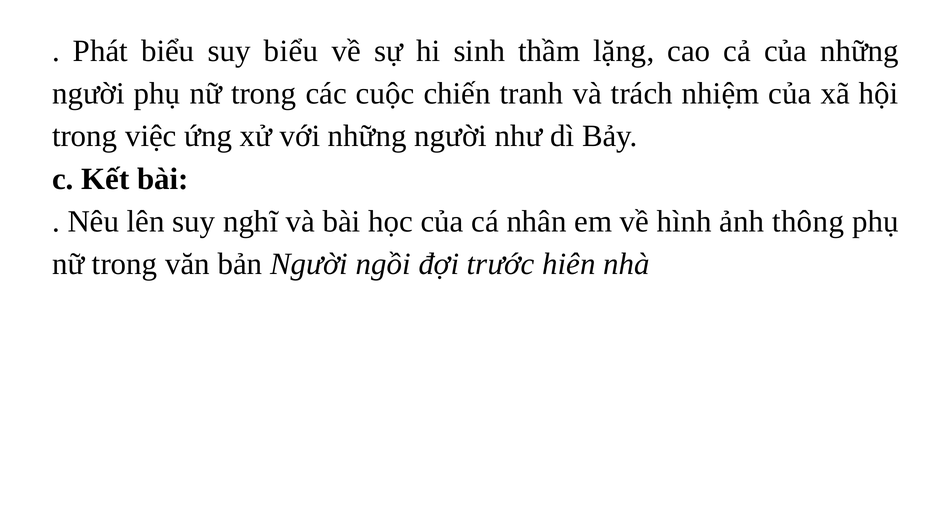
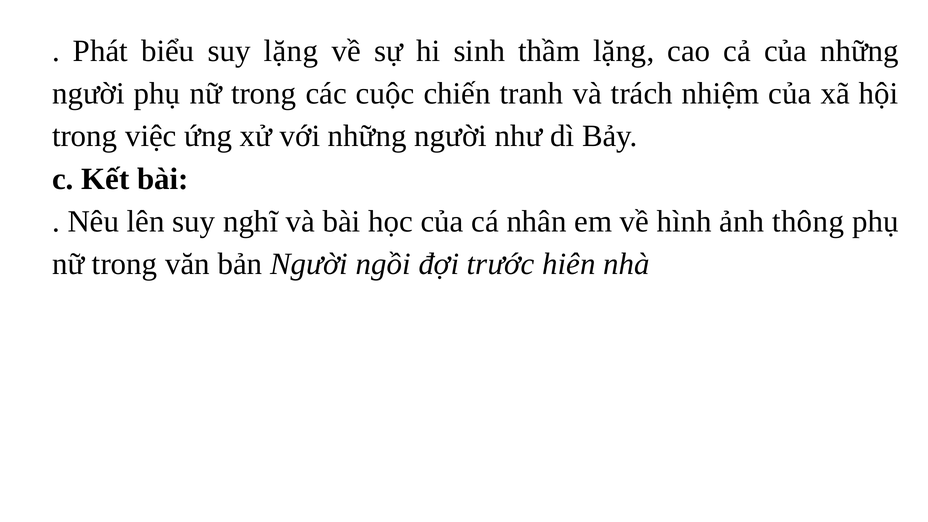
suy biểu: biểu -> lặng
